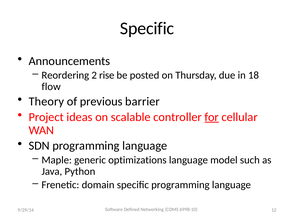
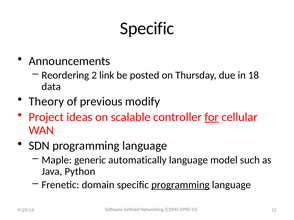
rise: rise -> link
flow: flow -> data
barrier: barrier -> modify
optimizations: optimizations -> automatically
programming at (180, 185) underline: none -> present
